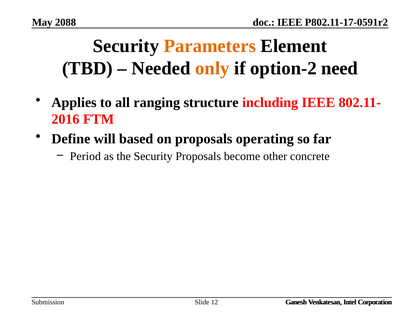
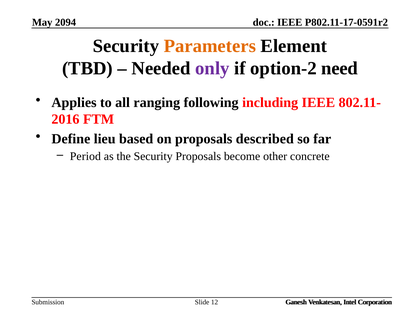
2088: 2088 -> 2094
only colour: orange -> purple
structure: structure -> following
will: will -> lieu
operating: operating -> described
